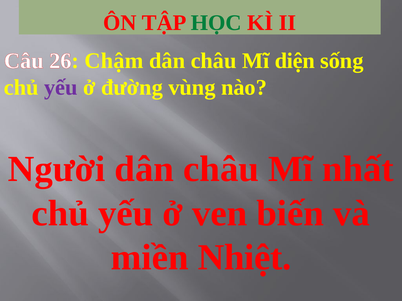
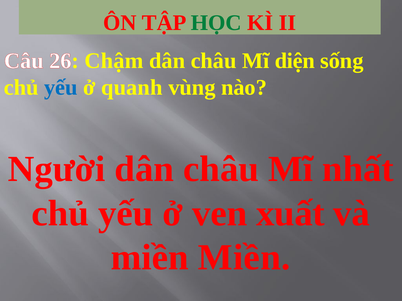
yếu at (61, 88) colour: purple -> blue
đường: đường -> quanh
biến: biến -> xuất
miền Nhiệt: Nhiệt -> Miền
